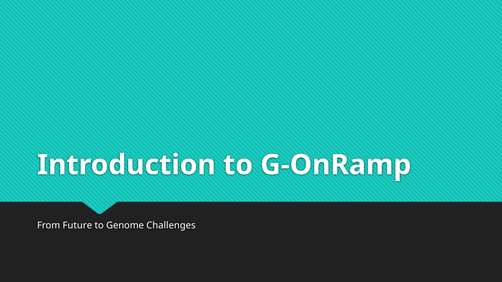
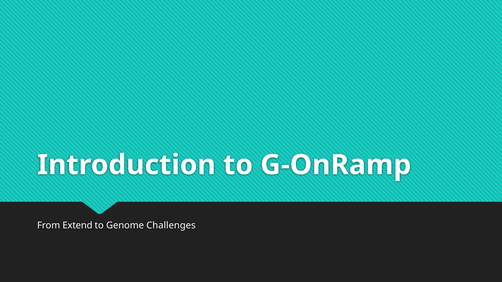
Future: Future -> Extend
